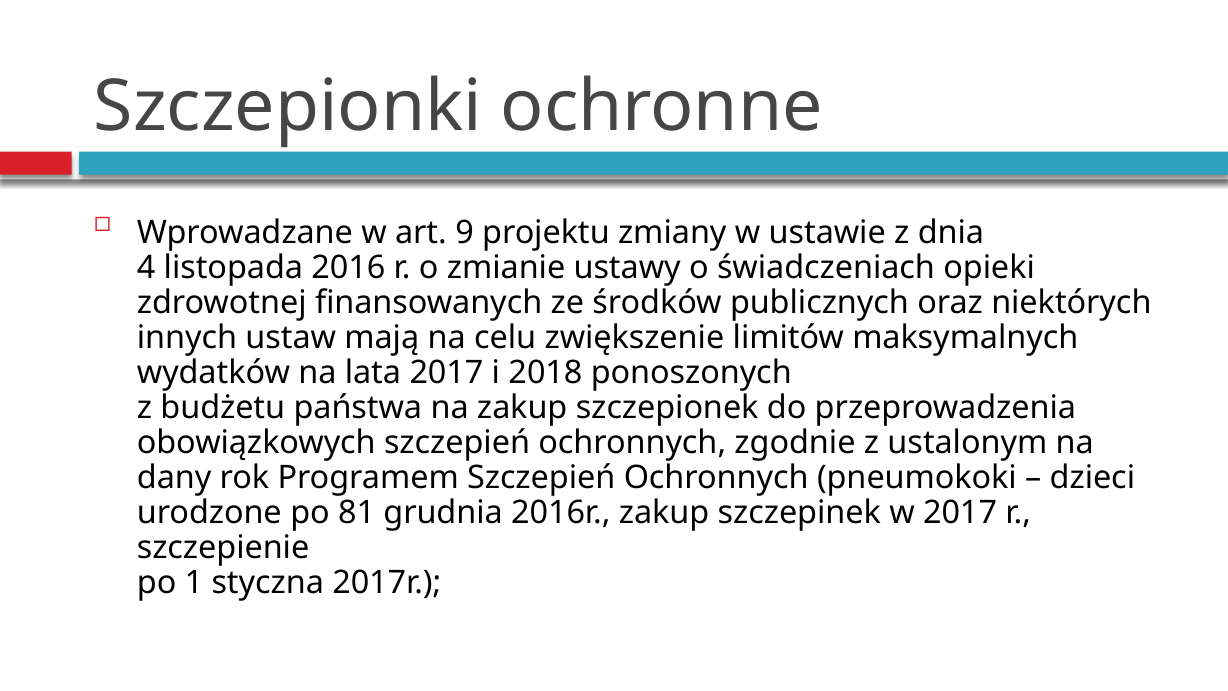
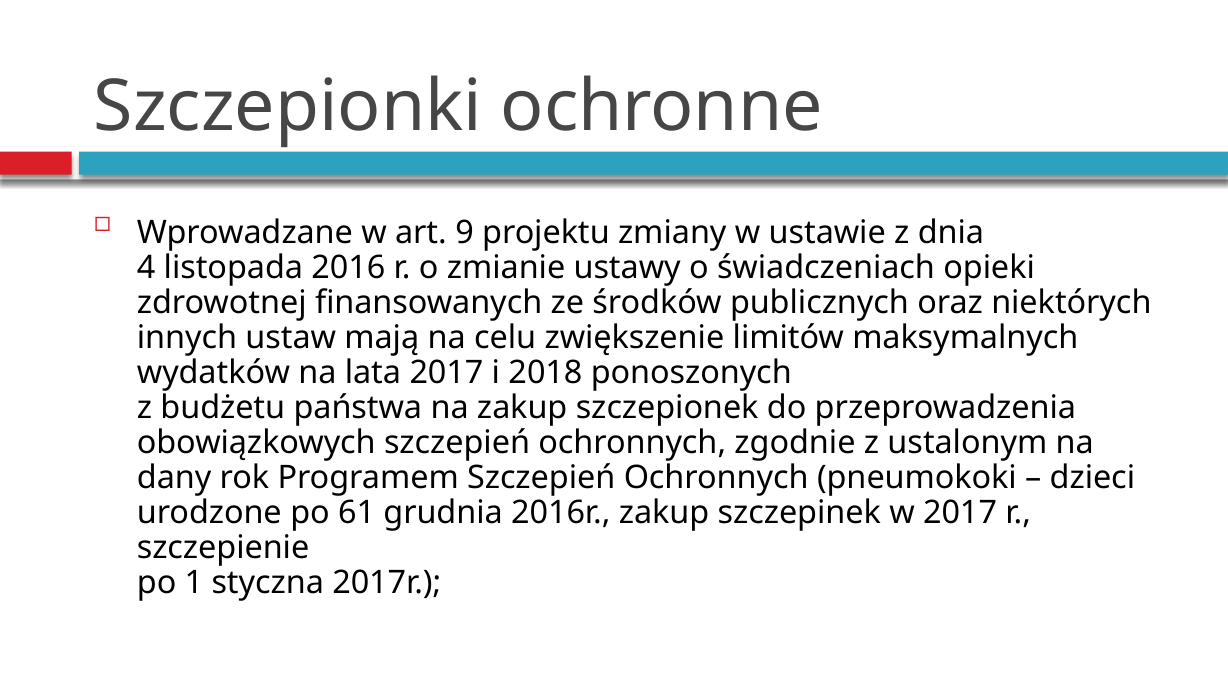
81: 81 -> 61
